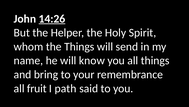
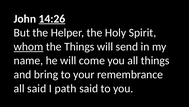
whom underline: none -> present
know: know -> come
all fruit: fruit -> said
